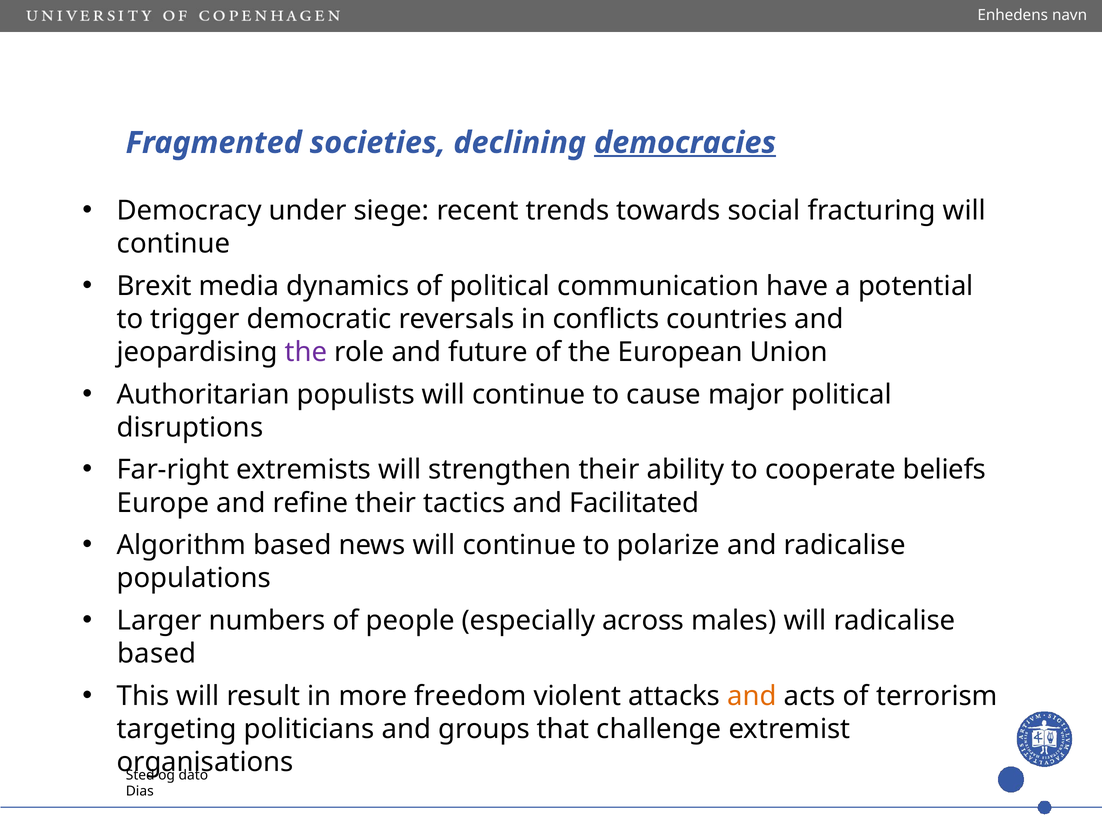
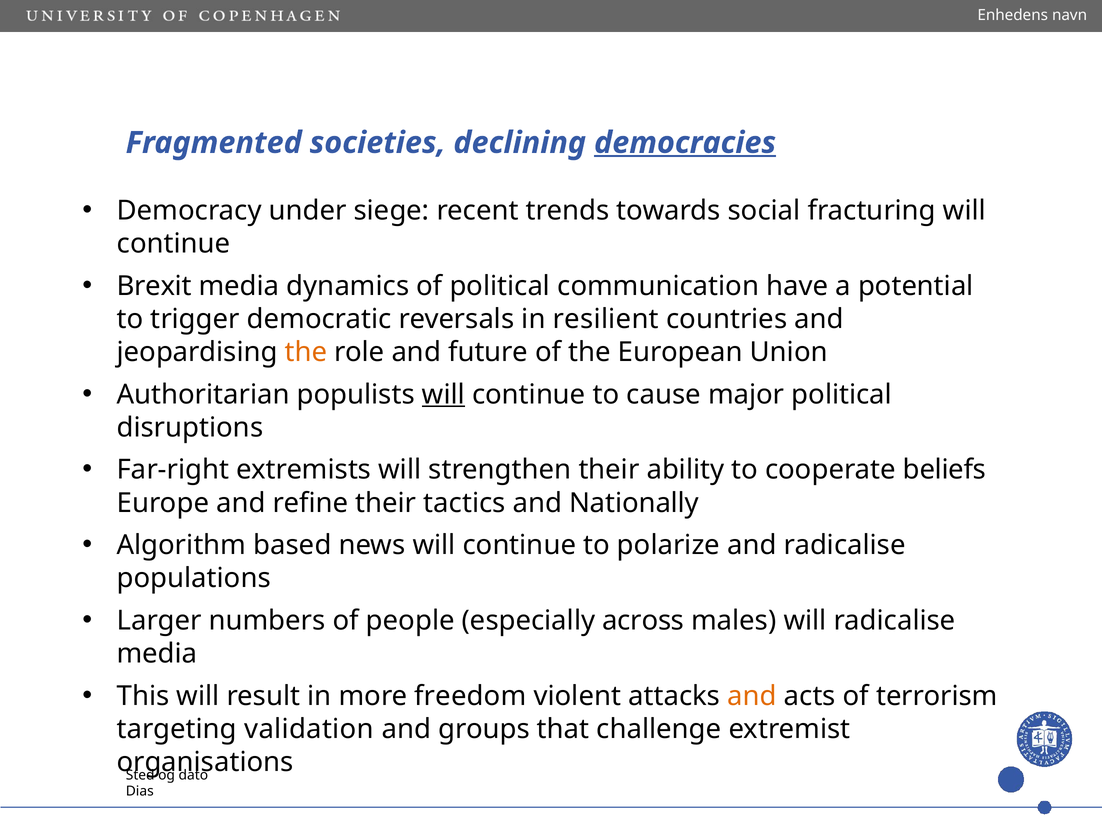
conflicts: conflicts -> resilient
the at (306, 352) colour: purple -> orange
will at (443, 394) underline: none -> present
Facilitated: Facilitated -> Nationally
based at (157, 653): based -> media
politicians: politicians -> validation
